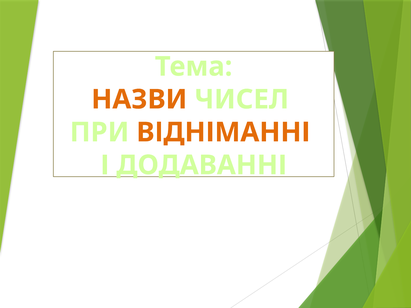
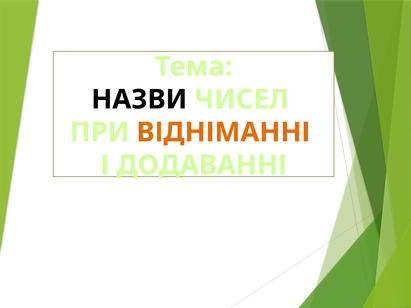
НАЗВИ colour: orange -> black
